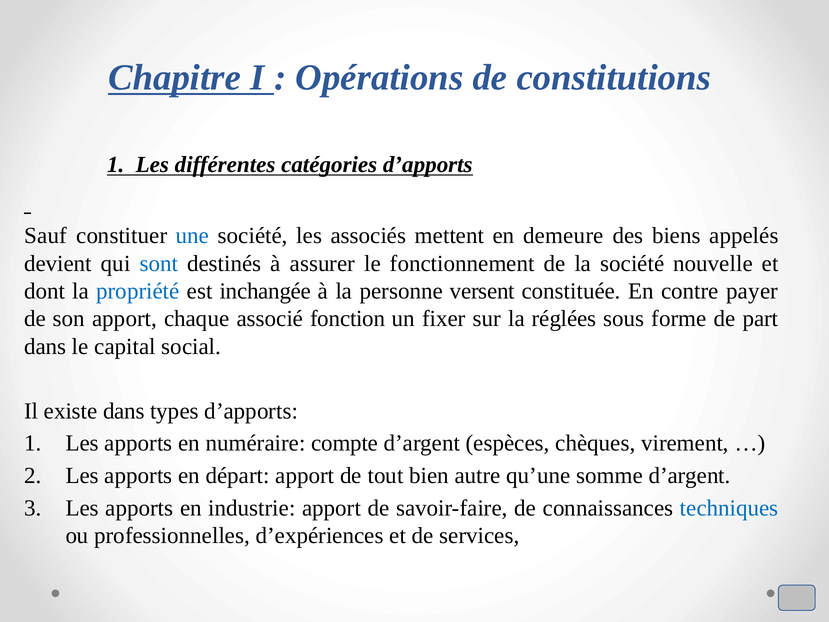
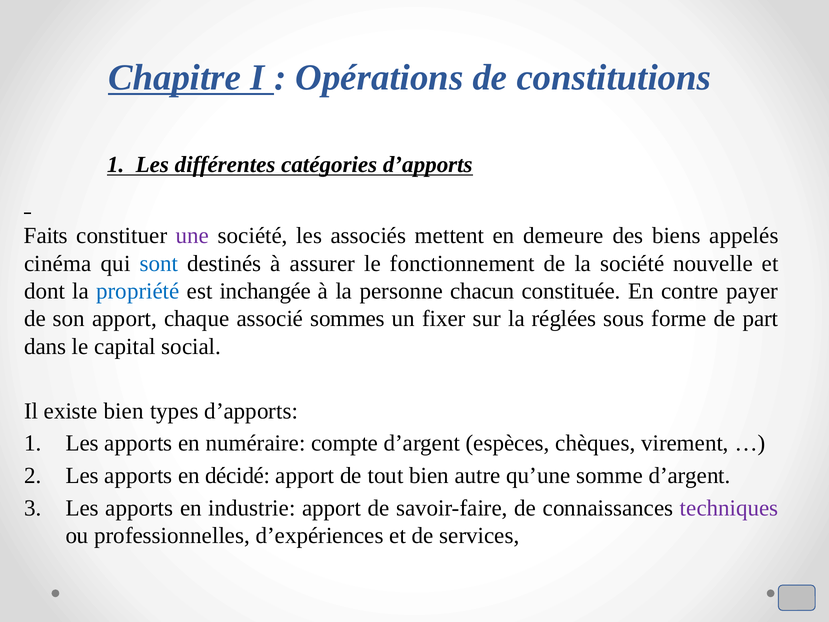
Sauf: Sauf -> Faits
une colour: blue -> purple
devient: devient -> cinéma
versent: versent -> chacun
fonction: fonction -> sommes
existe dans: dans -> bien
départ: départ -> décidé
techniques colour: blue -> purple
